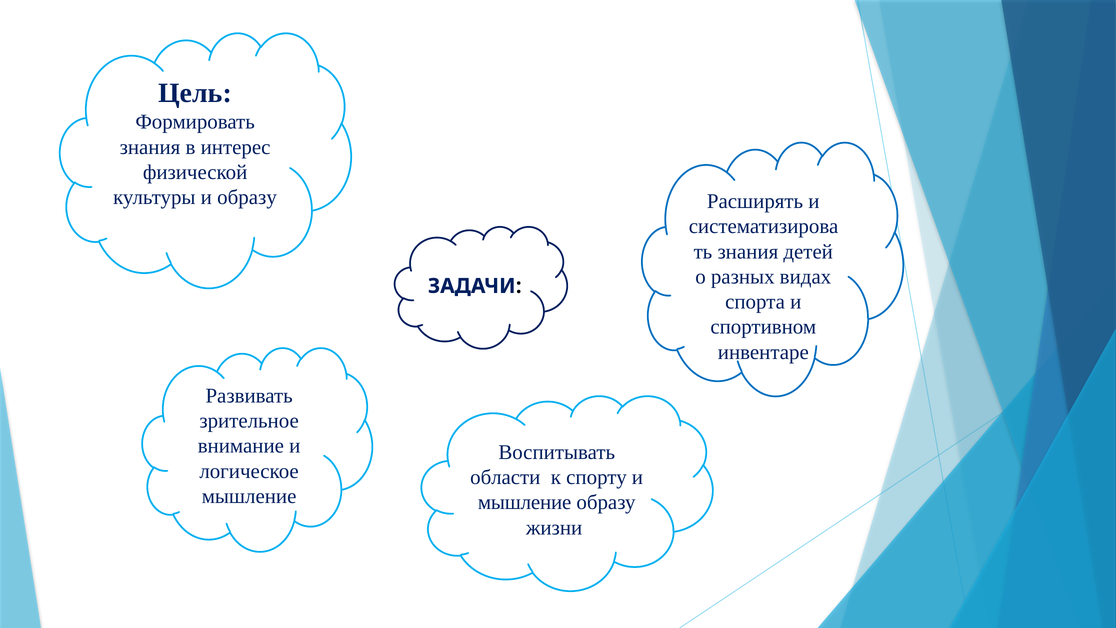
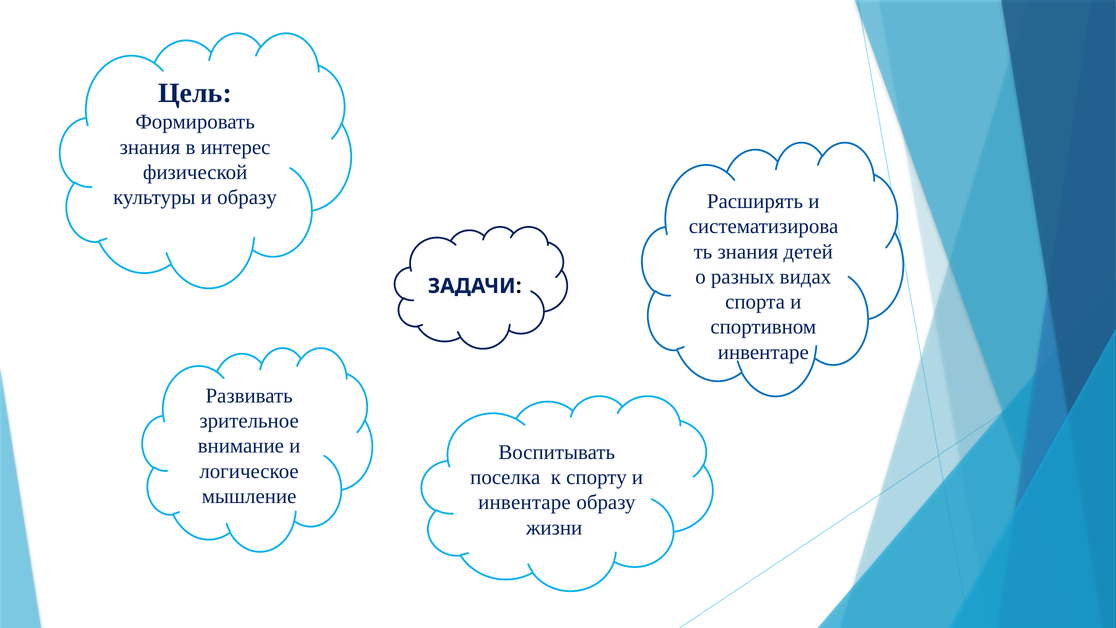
области: области -> поселка
мышление at (525, 502): мышление -> инвентаре
